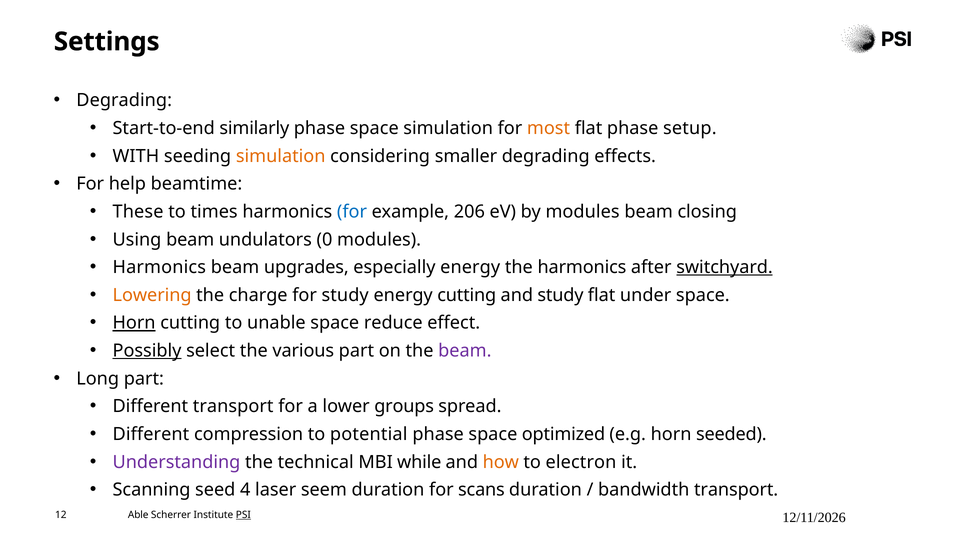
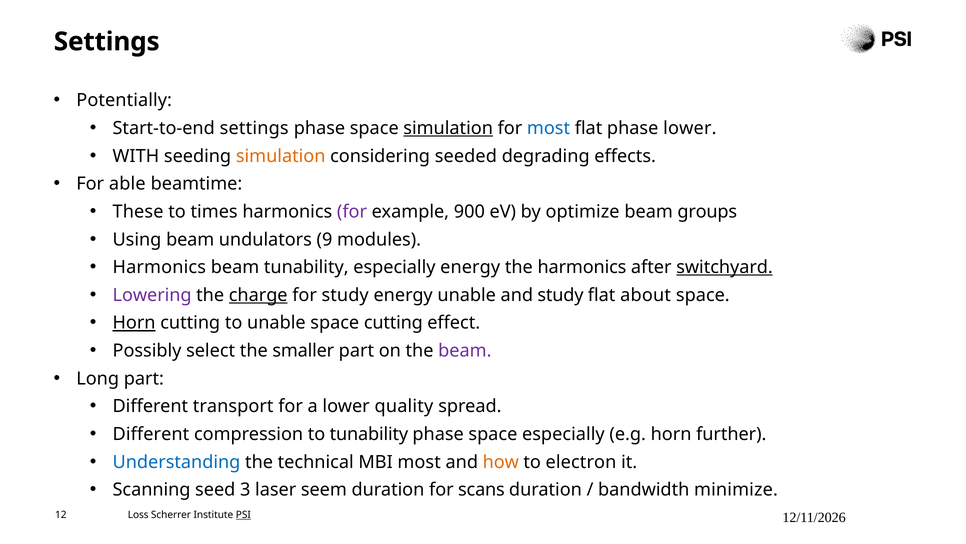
Degrading at (124, 100): Degrading -> Potentially
Start-to-end similarly: similarly -> settings
simulation at (448, 128) underline: none -> present
most at (549, 128) colour: orange -> blue
phase setup: setup -> lower
smaller: smaller -> seeded
help: help -> able
for at (352, 211) colour: blue -> purple
206: 206 -> 900
by modules: modules -> optimize
closing: closing -> groups
0: 0 -> 9
beam upgrades: upgrades -> tunability
Lowering colour: orange -> purple
charge underline: none -> present
energy cutting: cutting -> unable
under: under -> about
space reduce: reduce -> cutting
Possibly underline: present -> none
various: various -> smaller
groups: groups -> quality
to potential: potential -> tunability
space optimized: optimized -> especially
seeded: seeded -> further
Understanding colour: purple -> blue
MBI while: while -> most
4: 4 -> 3
bandwidth transport: transport -> minimize
Able: Able -> Loss
